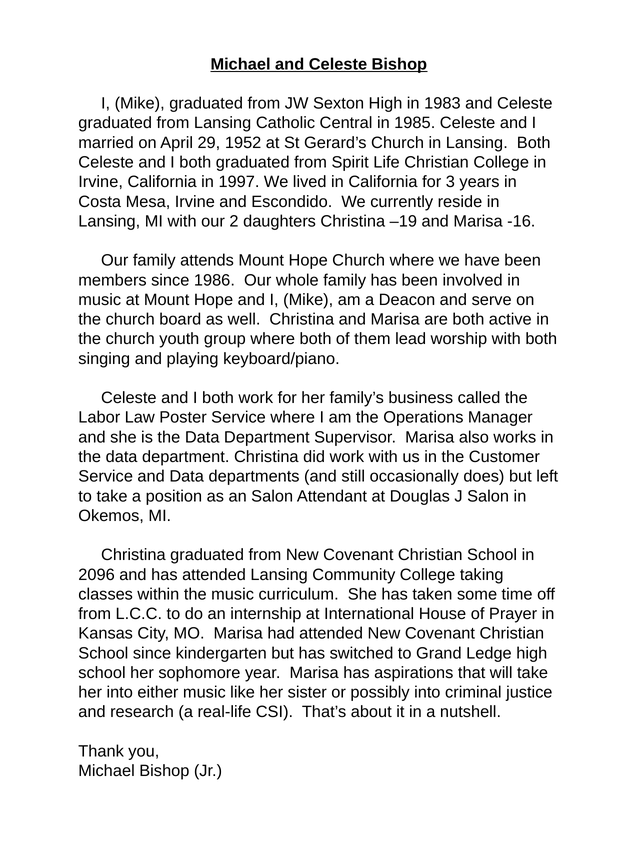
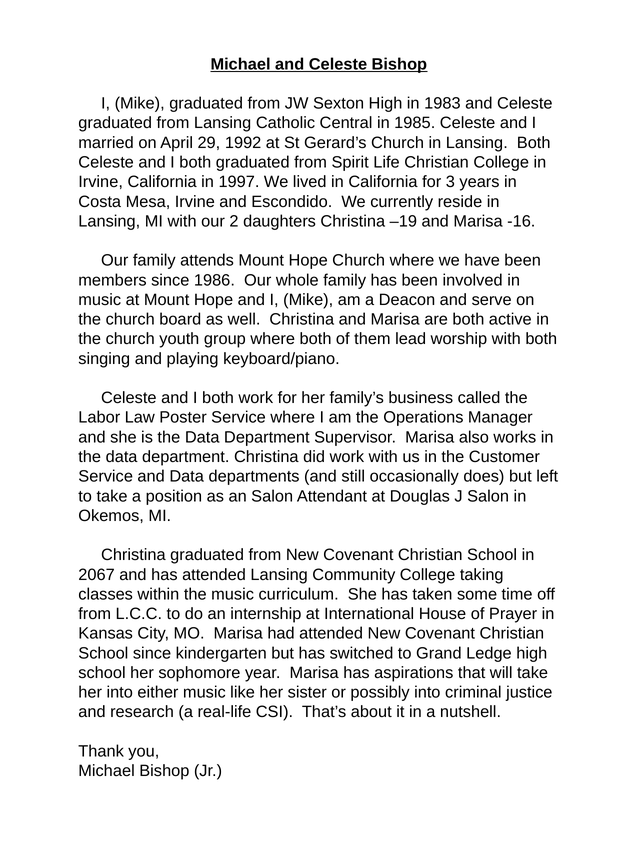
1952: 1952 -> 1992
2096: 2096 -> 2067
